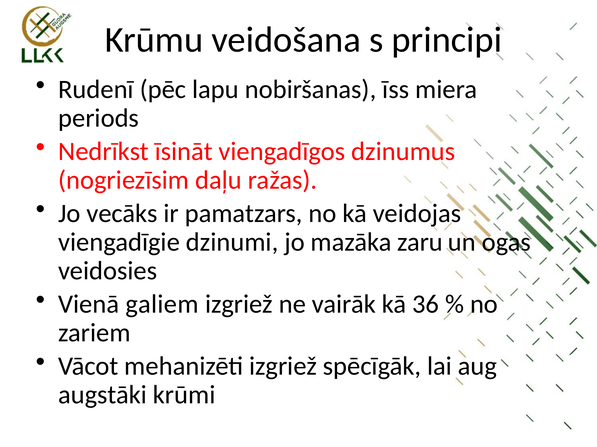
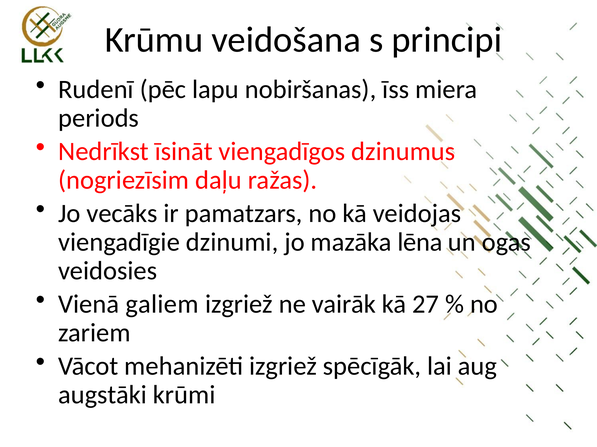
zaru: zaru -> lēna
36: 36 -> 27
